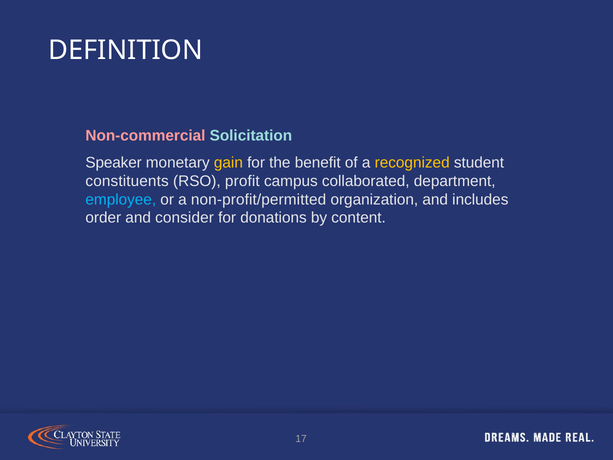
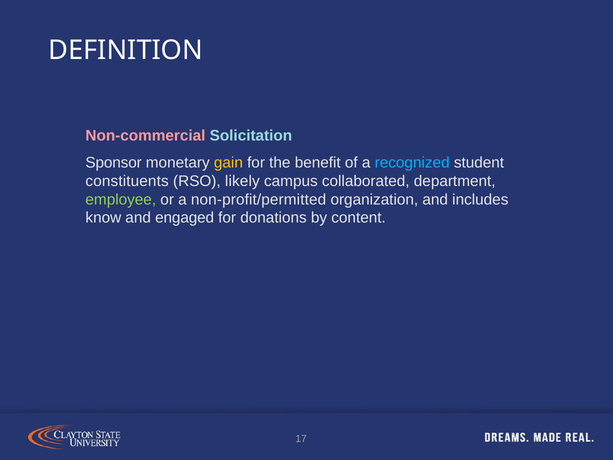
Speaker: Speaker -> Sponsor
recognized colour: yellow -> light blue
profit: profit -> likely
employee colour: light blue -> light green
order: order -> know
consider: consider -> engaged
